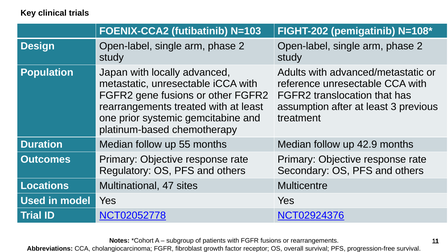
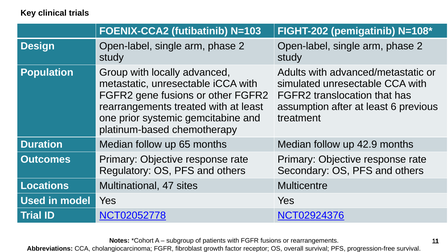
Japan: Japan -> Group
reference: reference -> simulated
3: 3 -> 6
55: 55 -> 65
